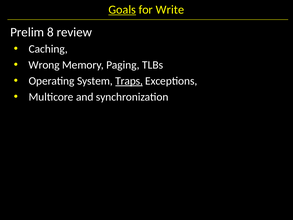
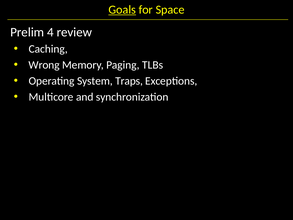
Write: Write -> Space
8: 8 -> 4
Traps underline: present -> none
